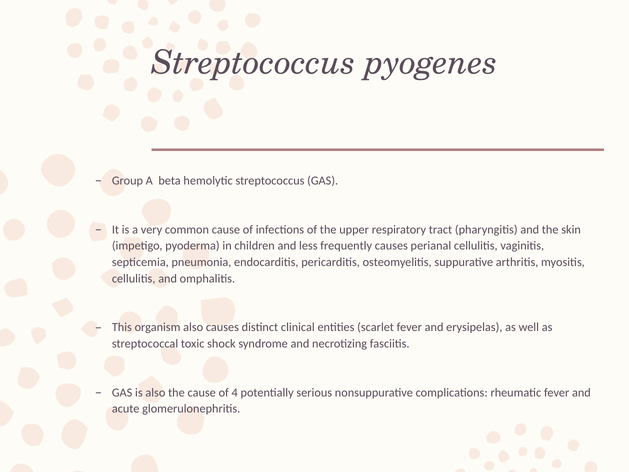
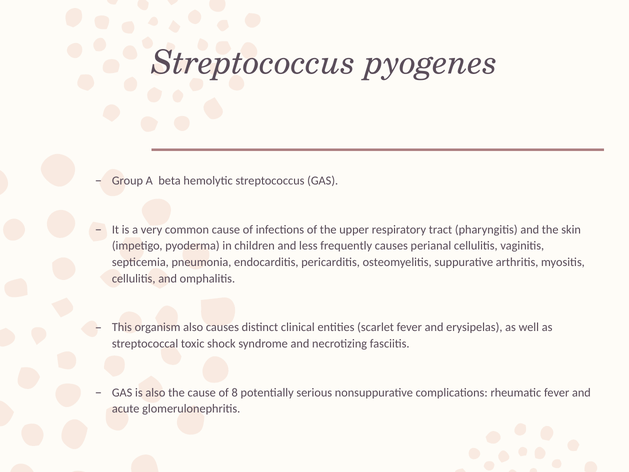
4: 4 -> 8
